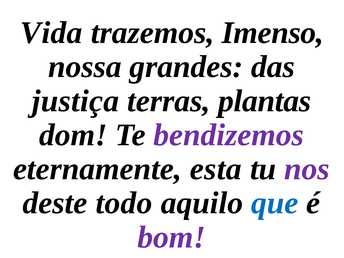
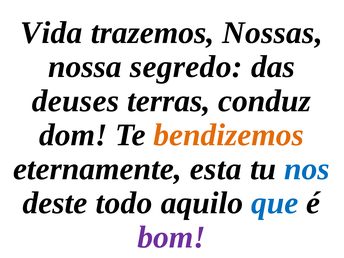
Imenso: Imenso -> Nossas
grandes: grandes -> segredo
justiça: justiça -> deuses
plantas: plantas -> conduz
bendizemos colour: purple -> orange
nos colour: purple -> blue
